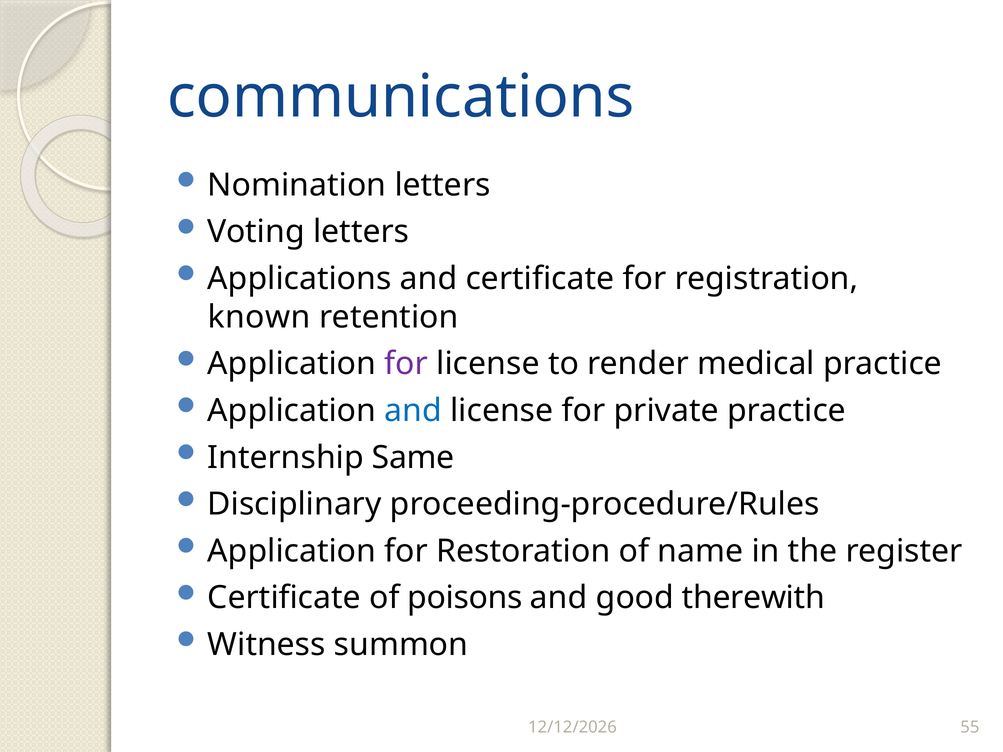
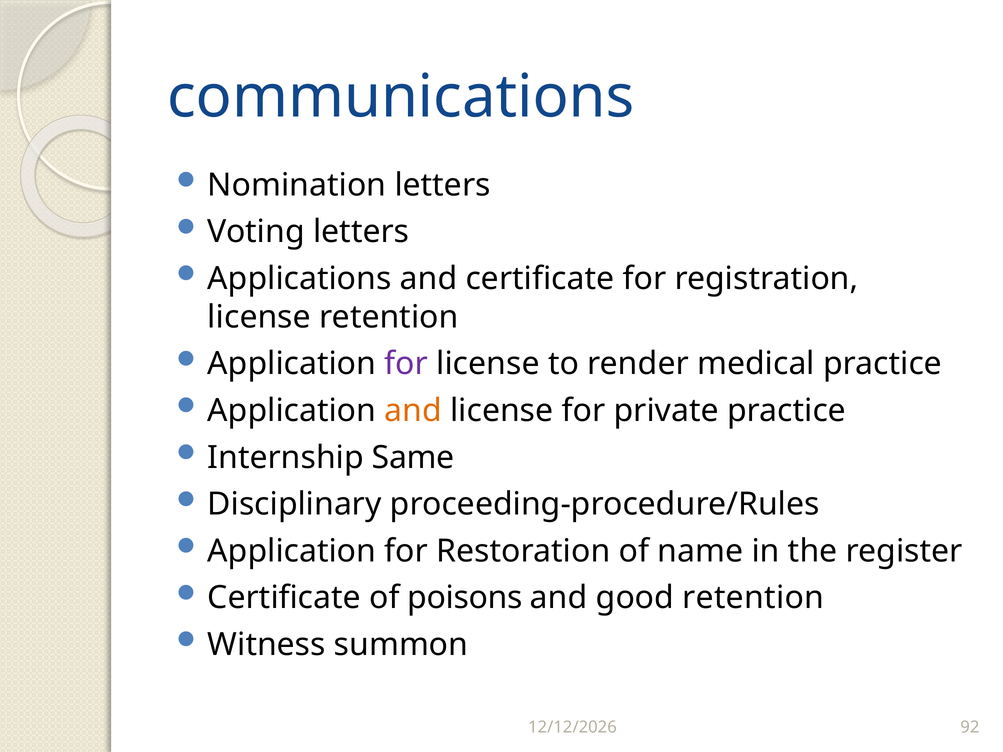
known at (259, 317): known -> license
and at (413, 411) colour: blue -> orange
good therewith: therewith -> retention
55: 55 -> 92
